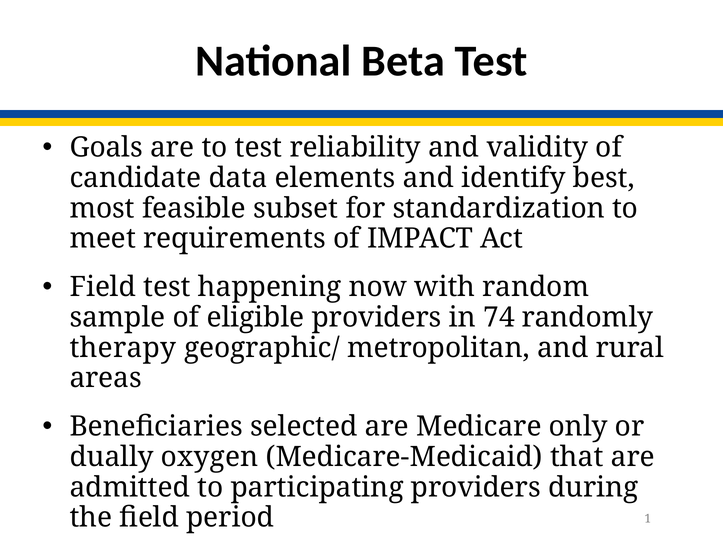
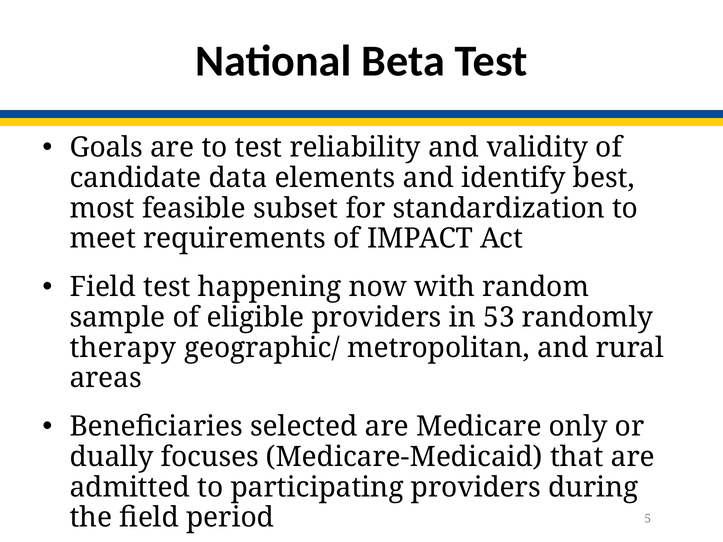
74: 74 -> 53
oxygen: oxygen -> focuses
1: 1 -> 5
